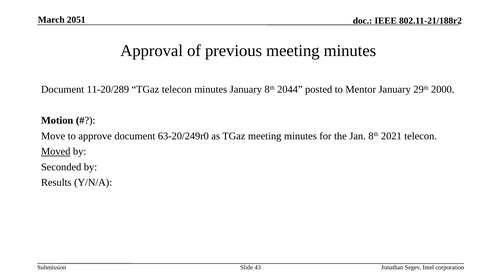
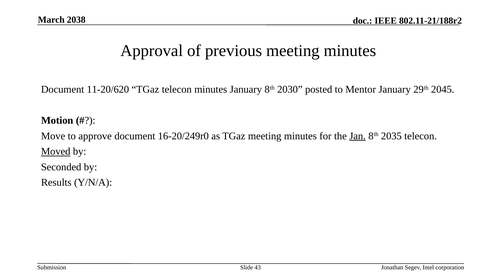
2051: 2051 -> 2038
11-20/289: 11-20/289 -> 11-20/620
2044: 2044 -> 2030
2000: 2000 -> 2045
63-20/249r0: 63-20/249r0 -> 16-20/249r0
Jan underline: none -> present
2021: 2021 -> 2035
